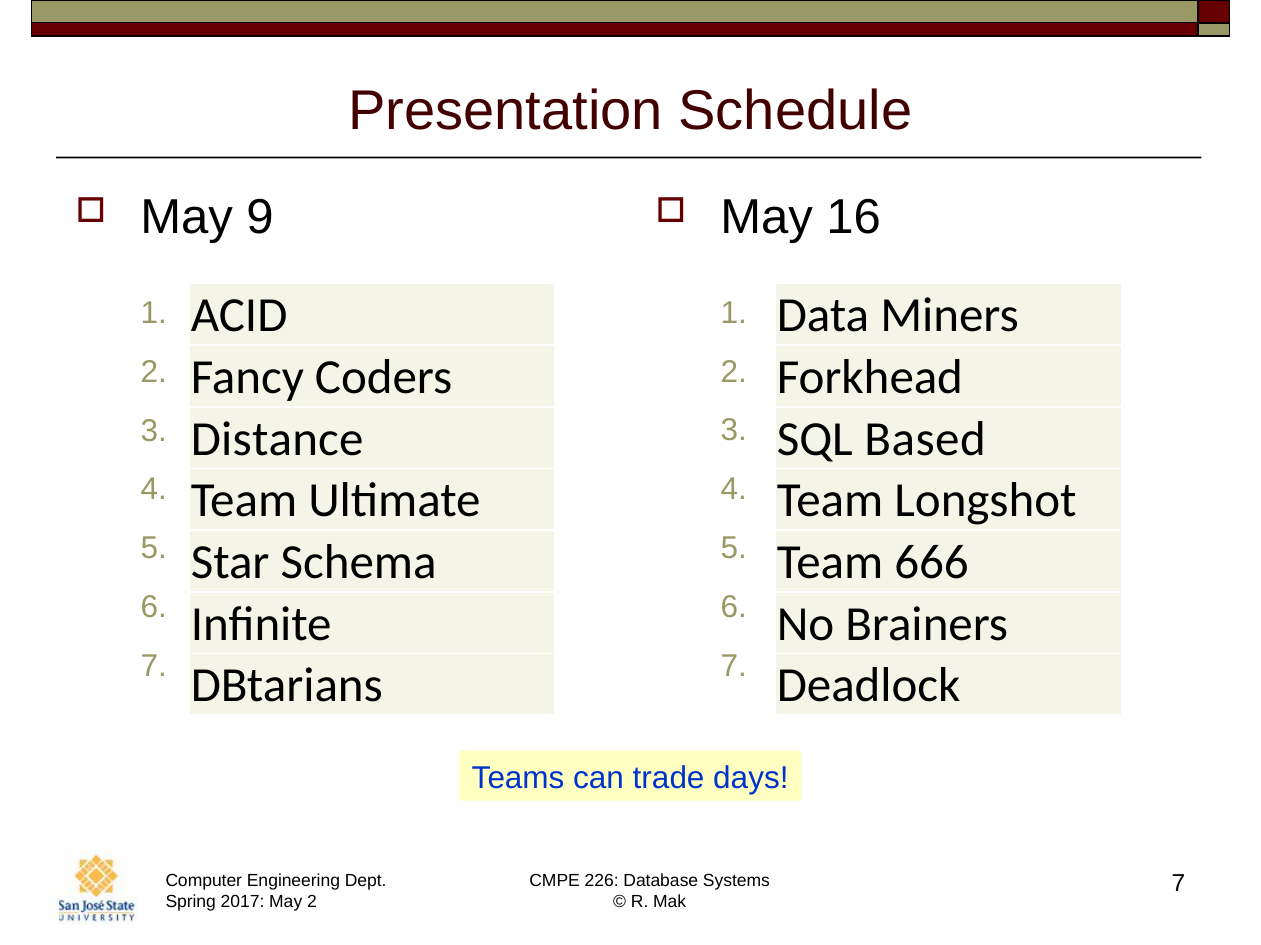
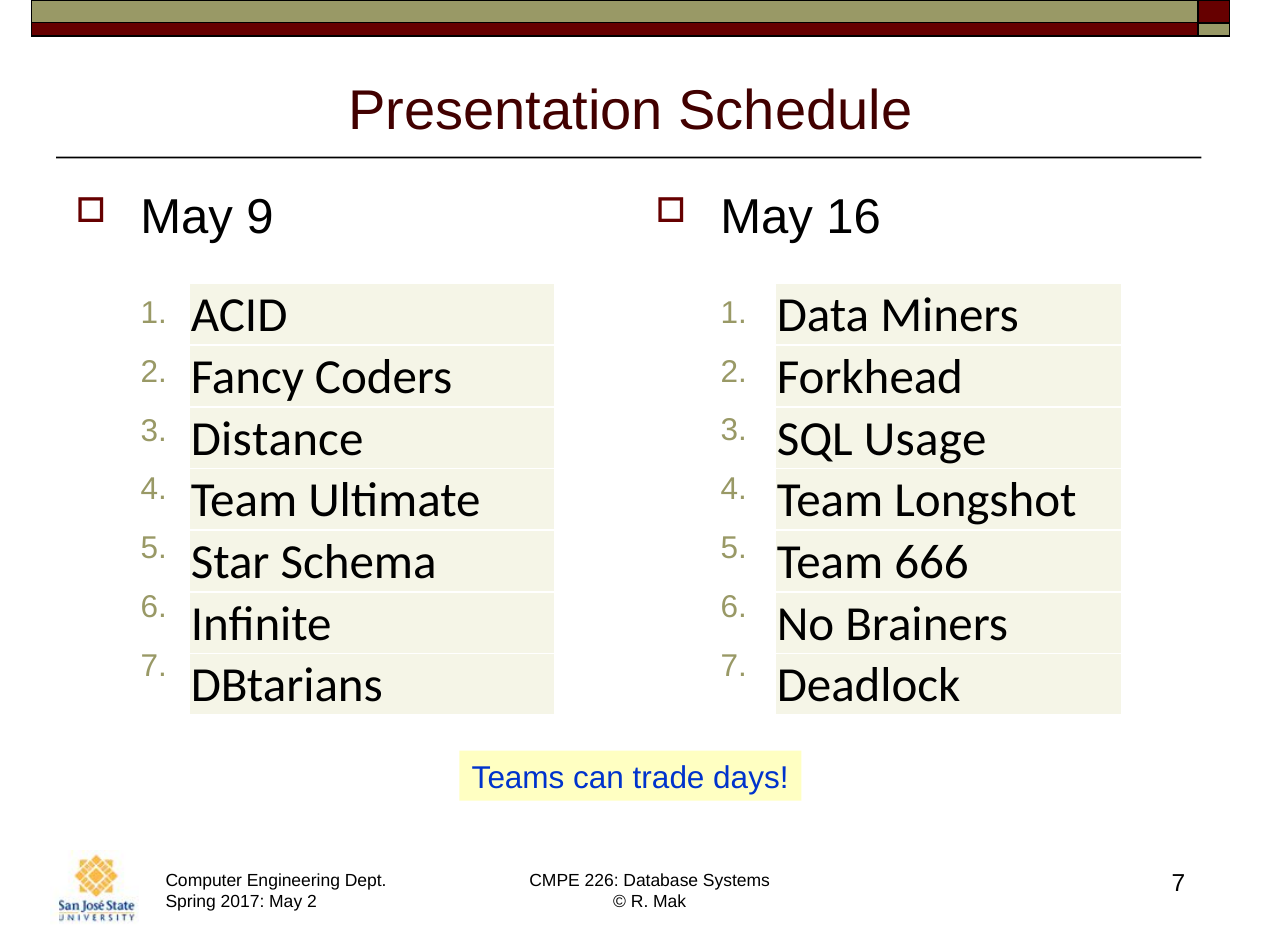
Based: Based -> Usage
